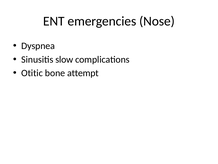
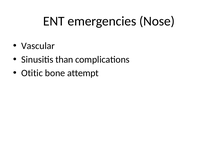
Dyspnea: Dyspnea -> Vascular
slow: slow -> than
